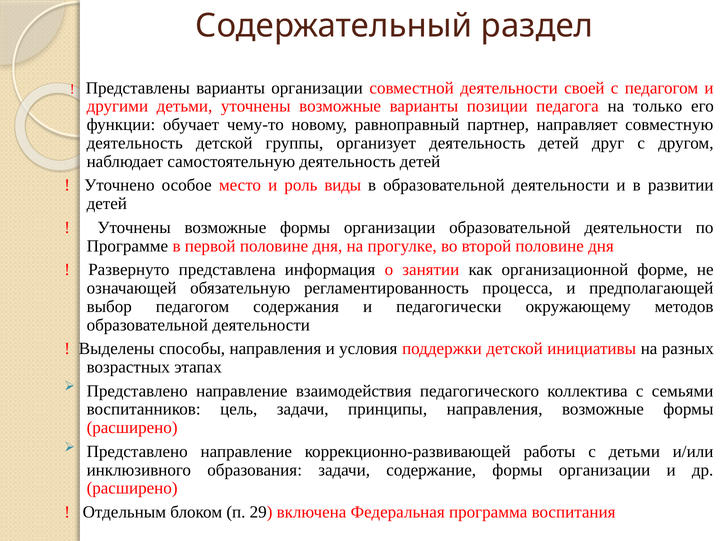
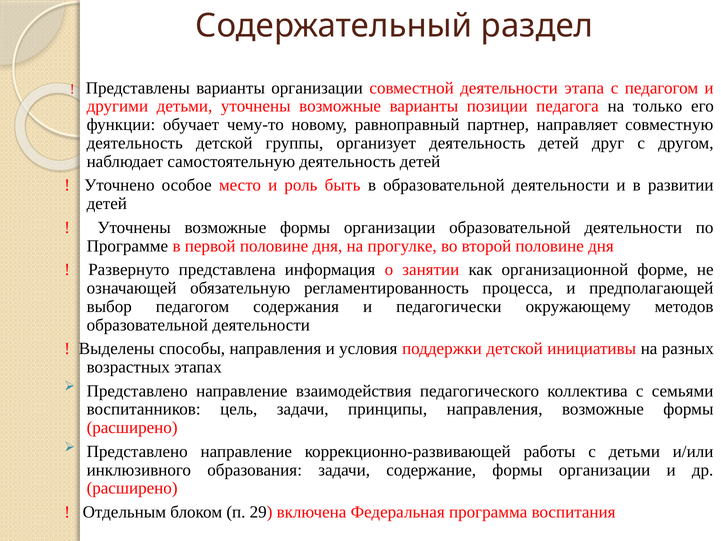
своей: своей -> этапа
виды: виды -> быть
